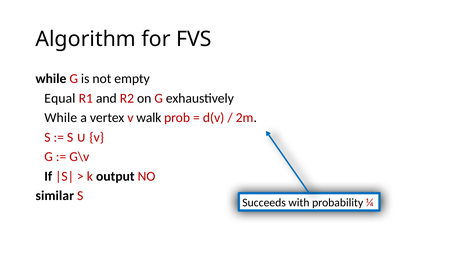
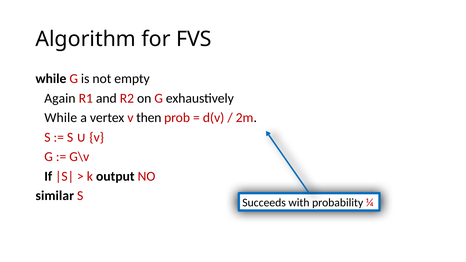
Equal: Equal -> Again
walk: walk -> then
